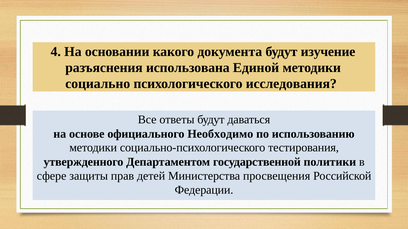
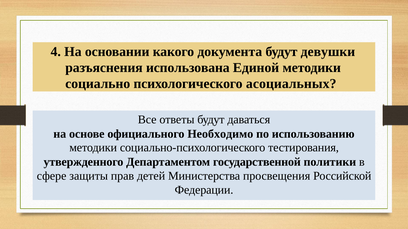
изучение: изучение -> девушки
исследования: исследования -> асоциальных
